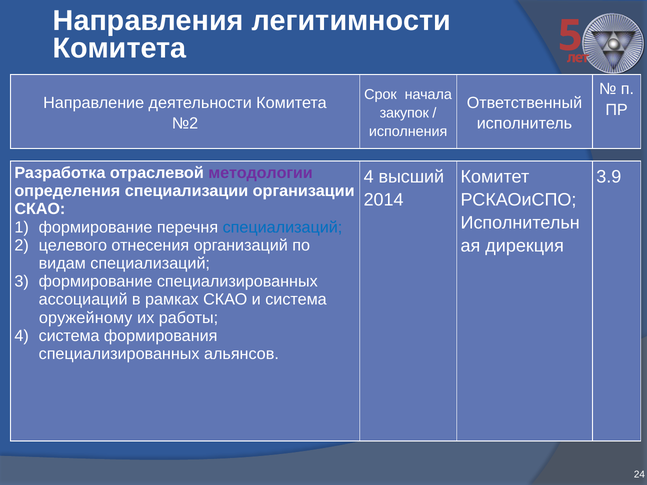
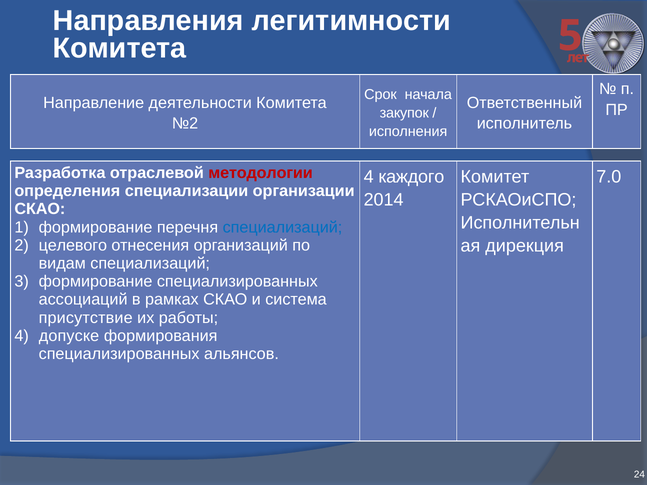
методологии colour: purple -> red
высший: высший -> каждого
3.9: 3.9 -> 7.0
оружейному: оружейному -> присутствие
4 система: система -> допуске
